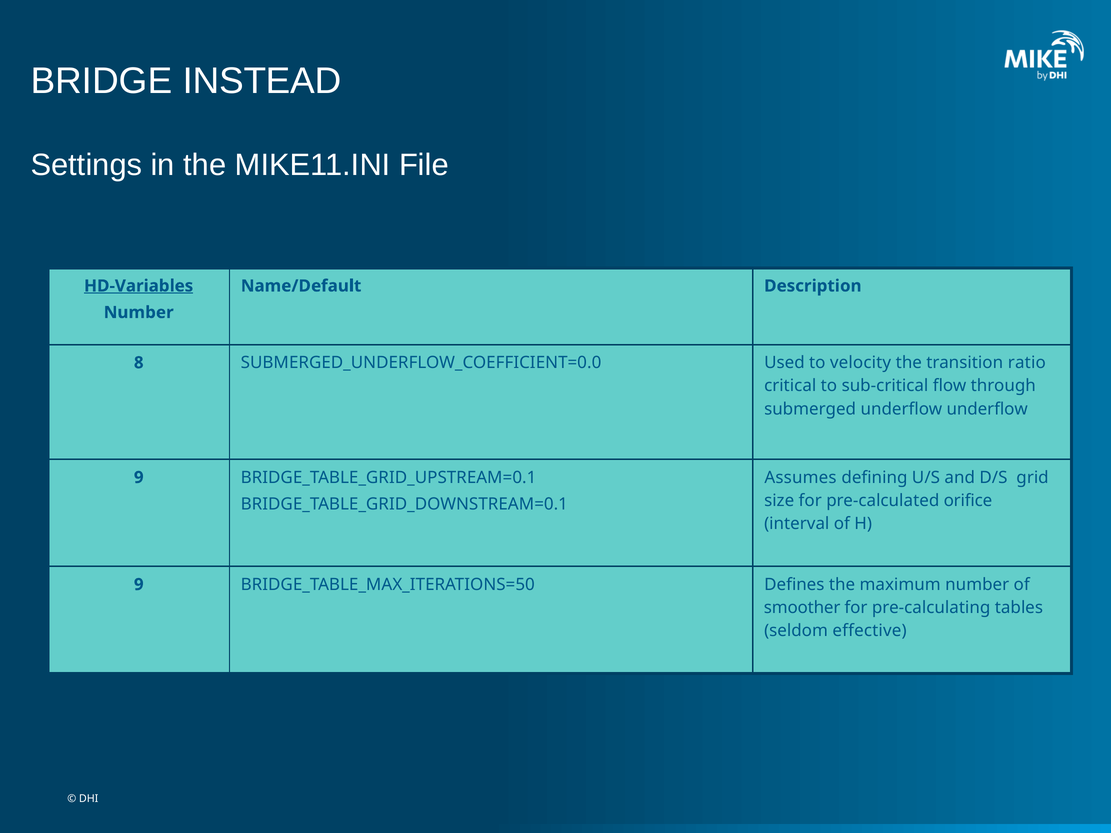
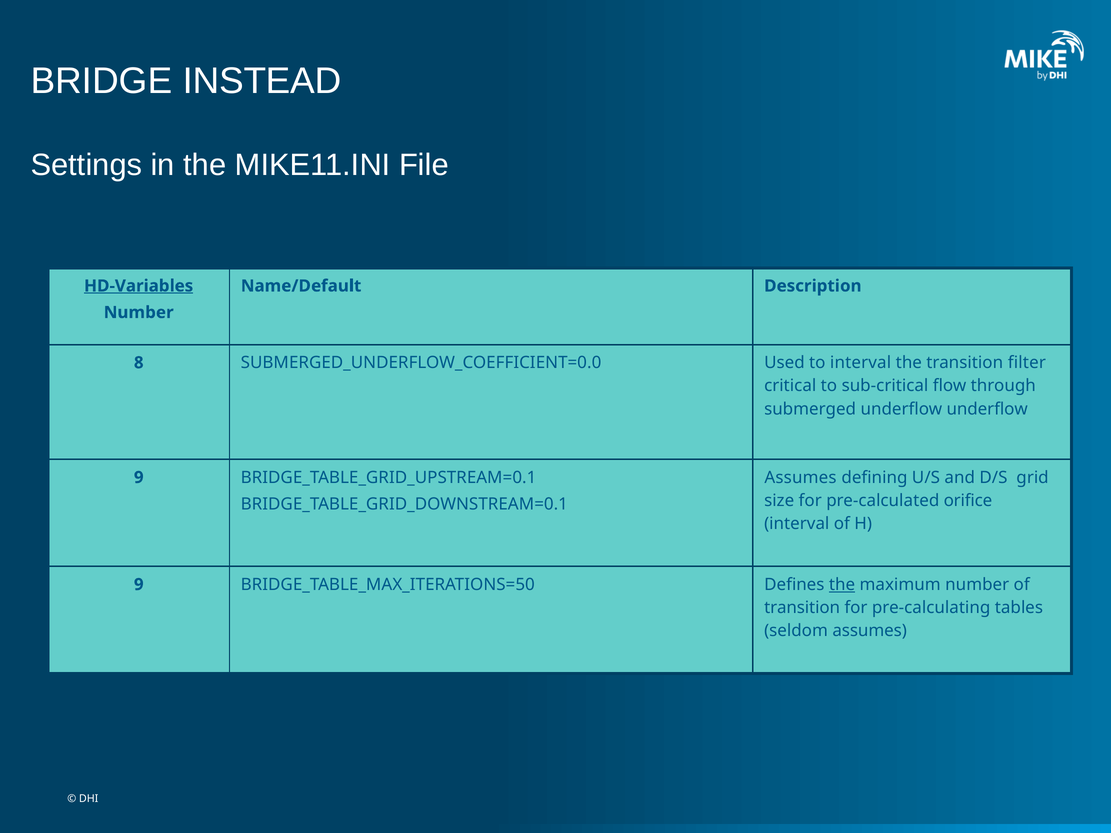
to velocity: velocity -> interval
ratio: ratio -> filter
the at (842, 585) underline: none -> present
smoother at (802, 608): smoother -> transition
seldom effective: effective -> assumes
